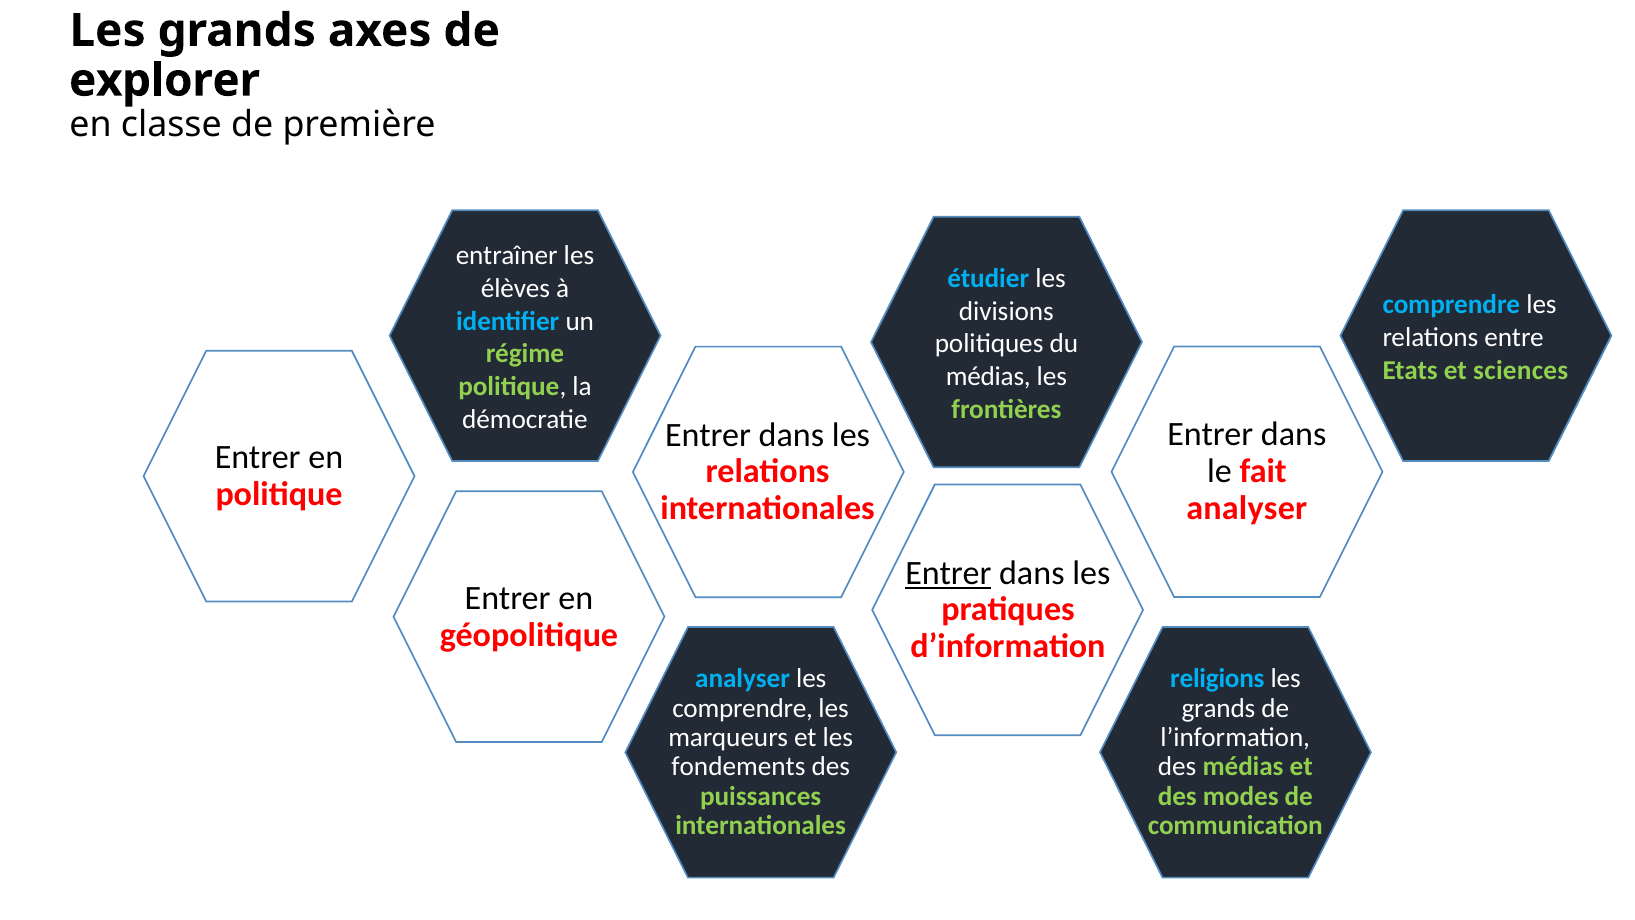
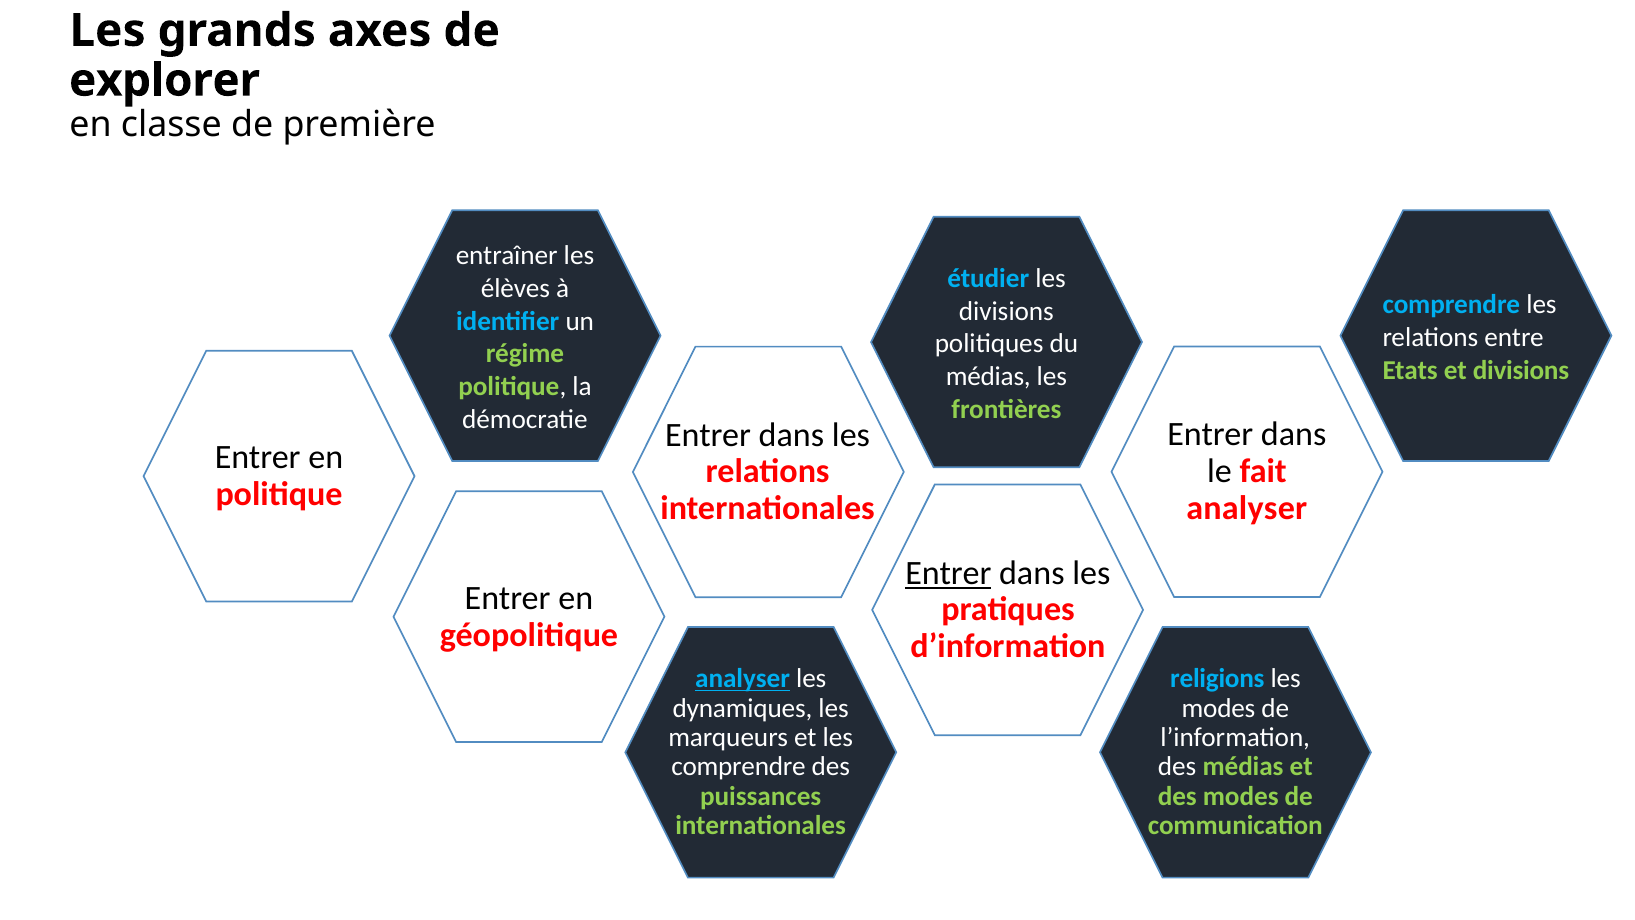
et sciences: sciences -> divisions
analyser at (743, 678) underline: none -> present
comprendre at (743, 708): comprendre -> dynamiques
grands at (1218, 708): grands -> modes
fondements at (738, 767): fondements -> comprendre
